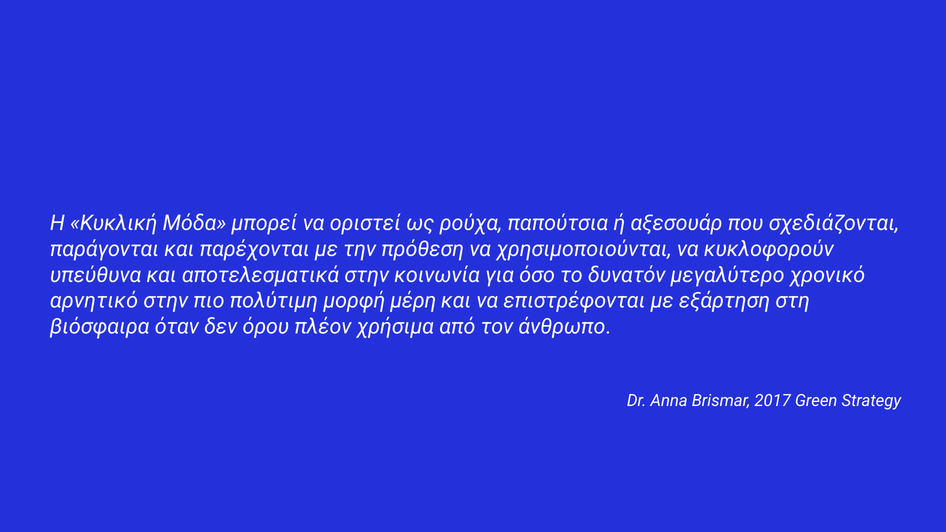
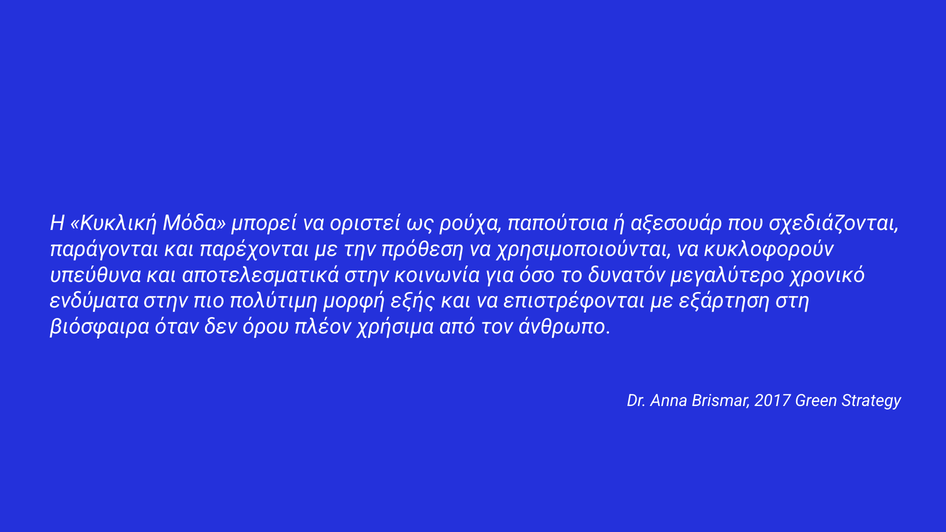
αρνητικό: αρνητικό -> ενδύματα
μέρη: μέρη -> εξής
